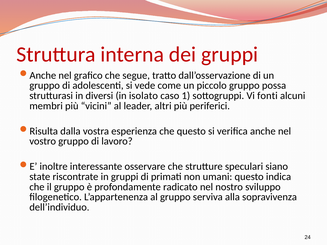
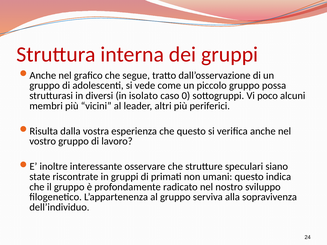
1: 1 -> 0
fonti: fonti -> poco
